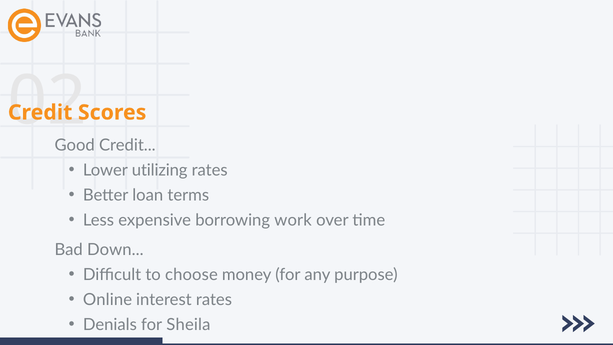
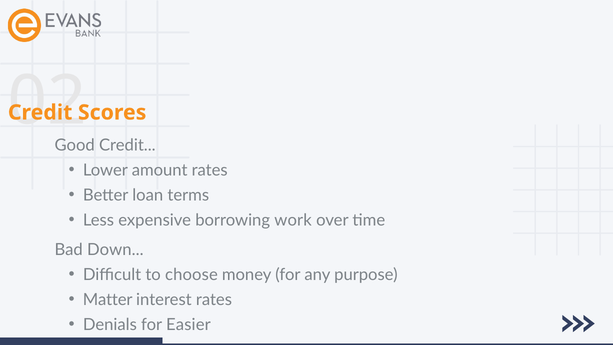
utilizing: utilizing -> amount
Online: Online -> Matter
Sheila: Sheila -> Easier
